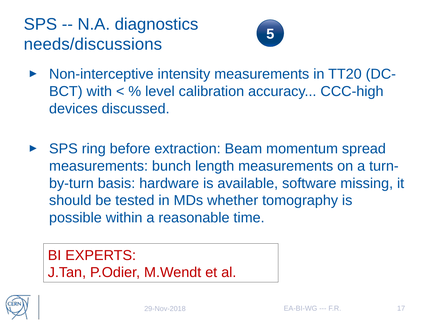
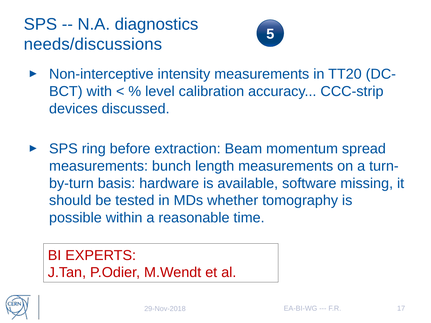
CCC-high: CCC-high -> CCC-strip
